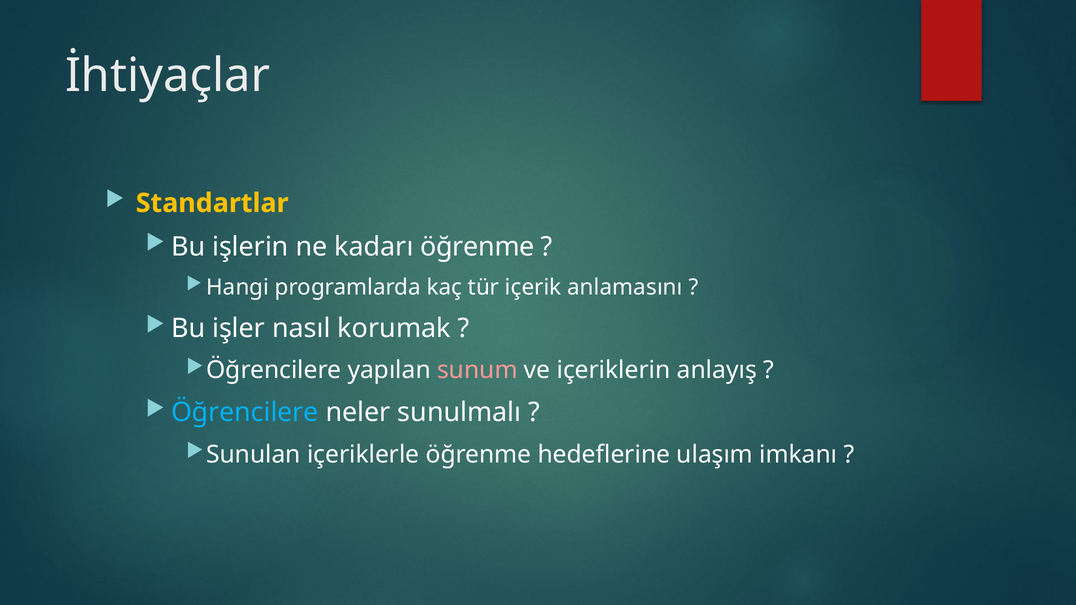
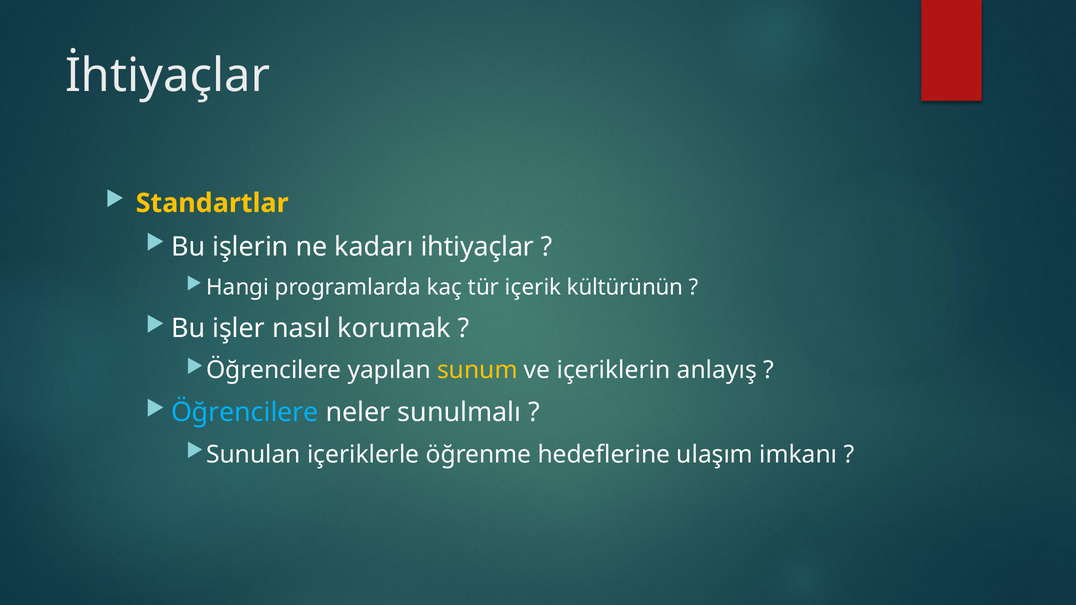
kadarı öğrenme: öğrenme -> ihtiyaçlar
anlamasını: anlamasını -> kültürünün
sunum colour: pink -> yellow
